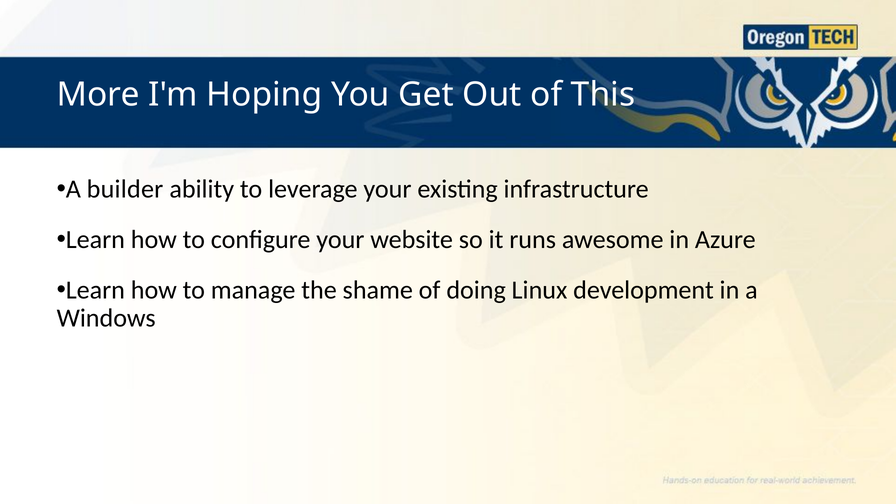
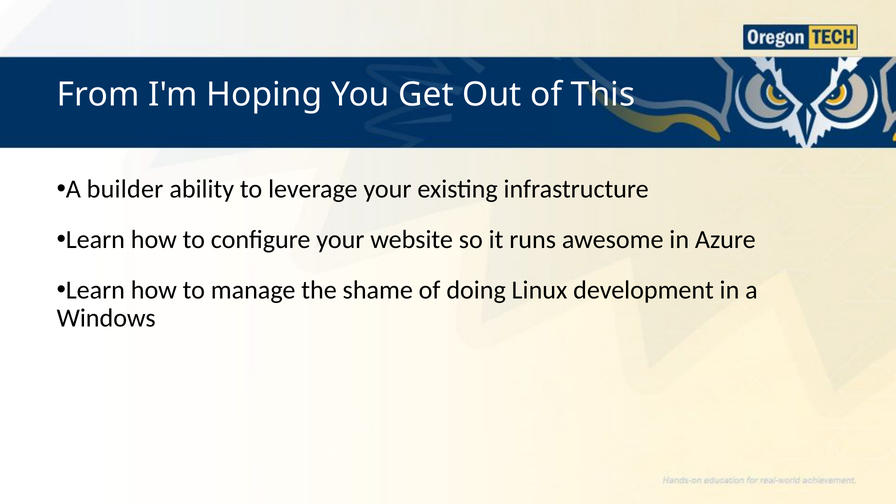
More: More -> From
